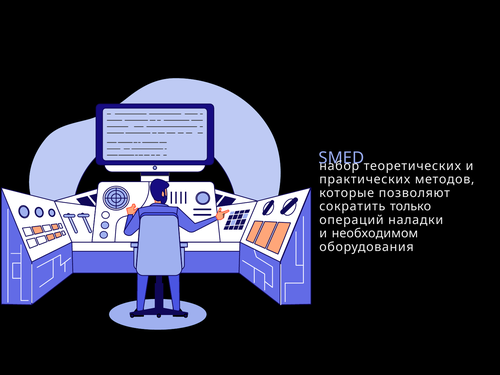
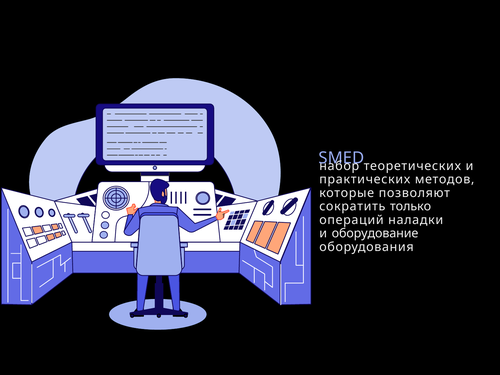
необходимом: необходимом -> оборудование
